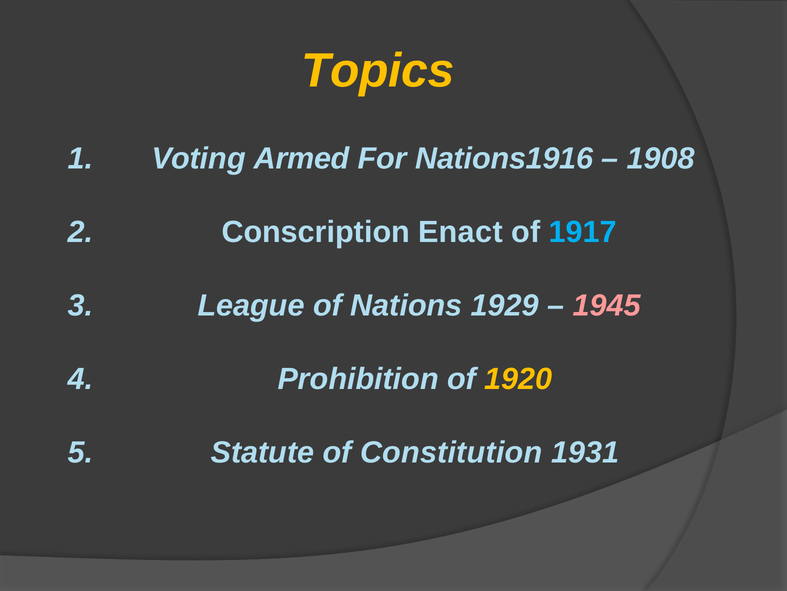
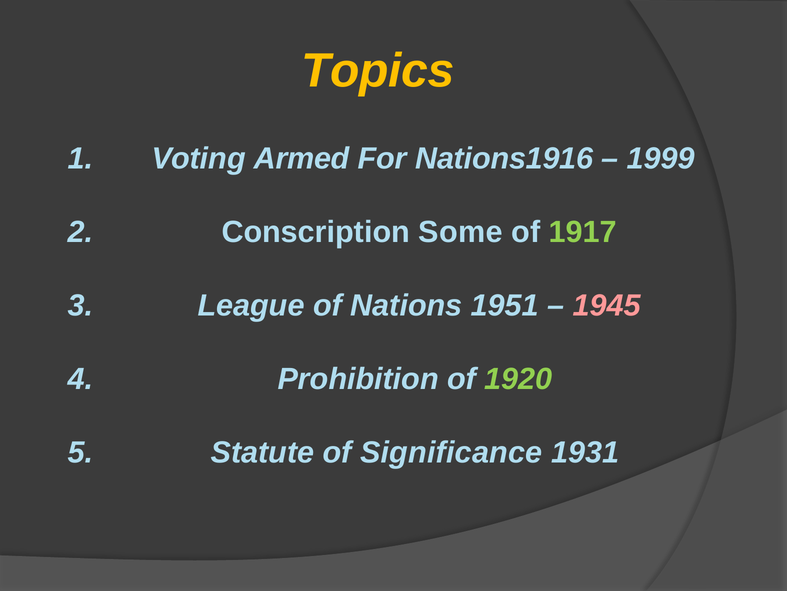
1908: 1908 -> 1999
Enact: Enact -> Some
1917 colour: light blue -> light green
1929: 1929 -> 1951
1920 colour: yellow -> light green
Constitution: Constitution -> Significance
